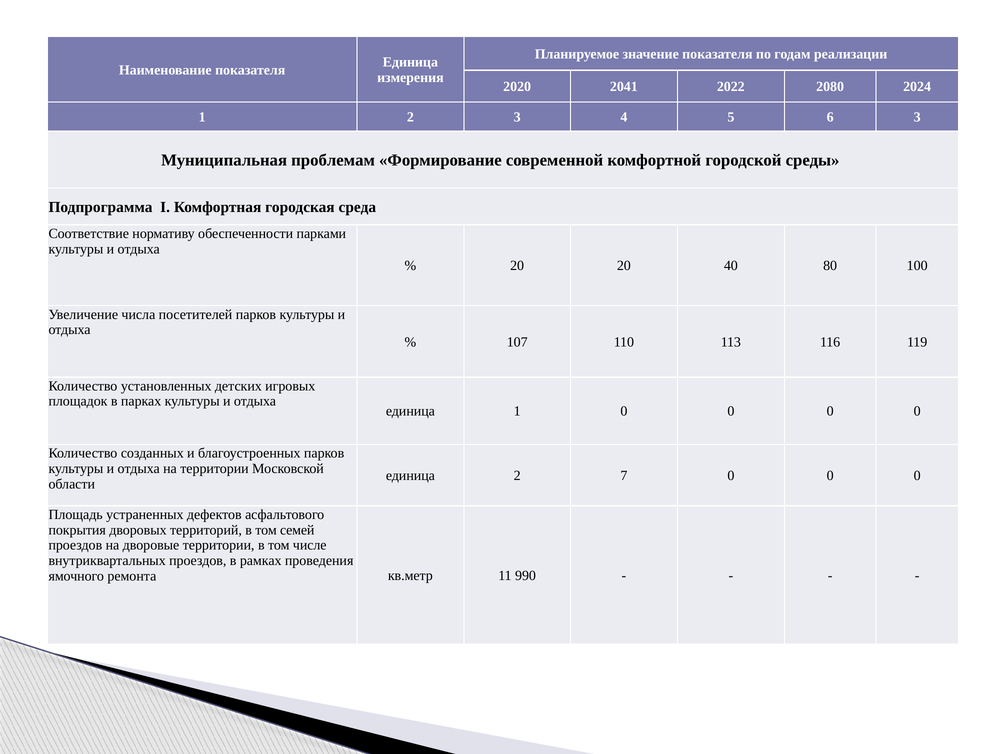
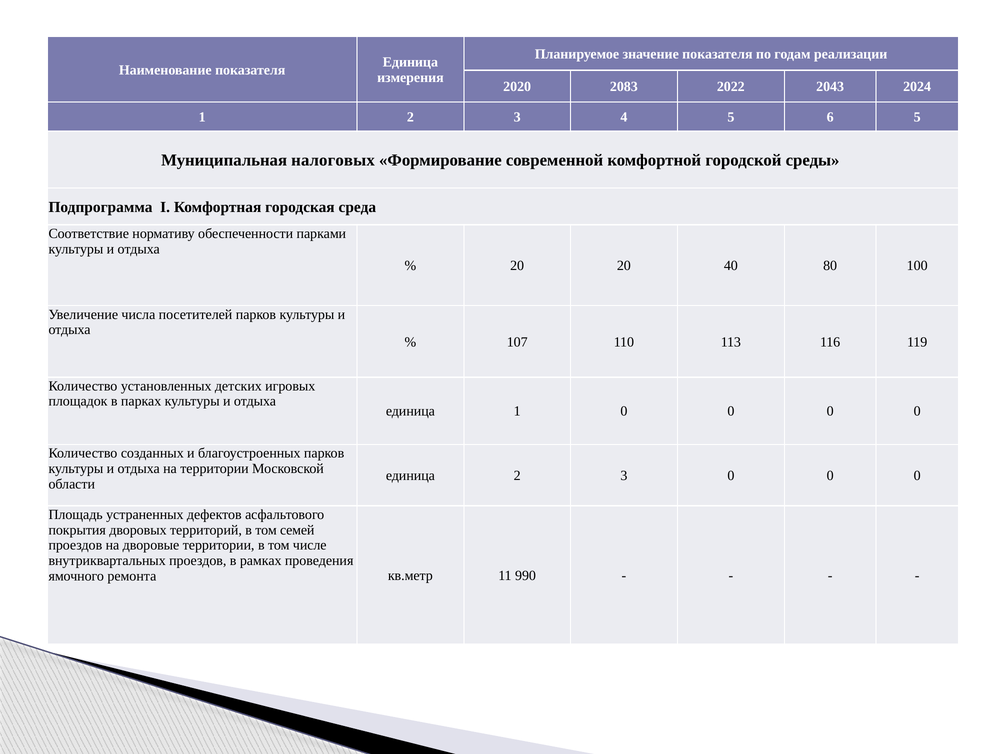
2041: 2041 -> 2083
2080: 2080 -> 2043
6 3: 3 -> 5
проблемам: проблемам -> налоговых
единица 2 7: 7 -> 3
